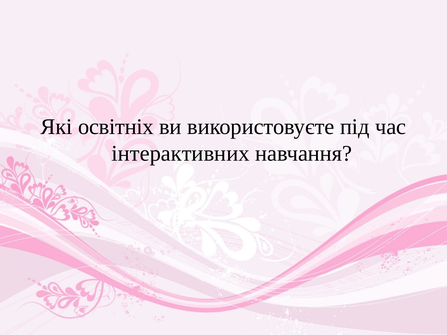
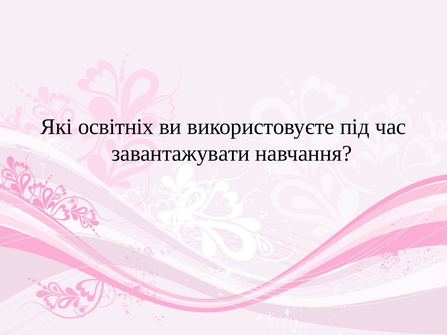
інтерактивних: інтерактивних -> завантажувати
